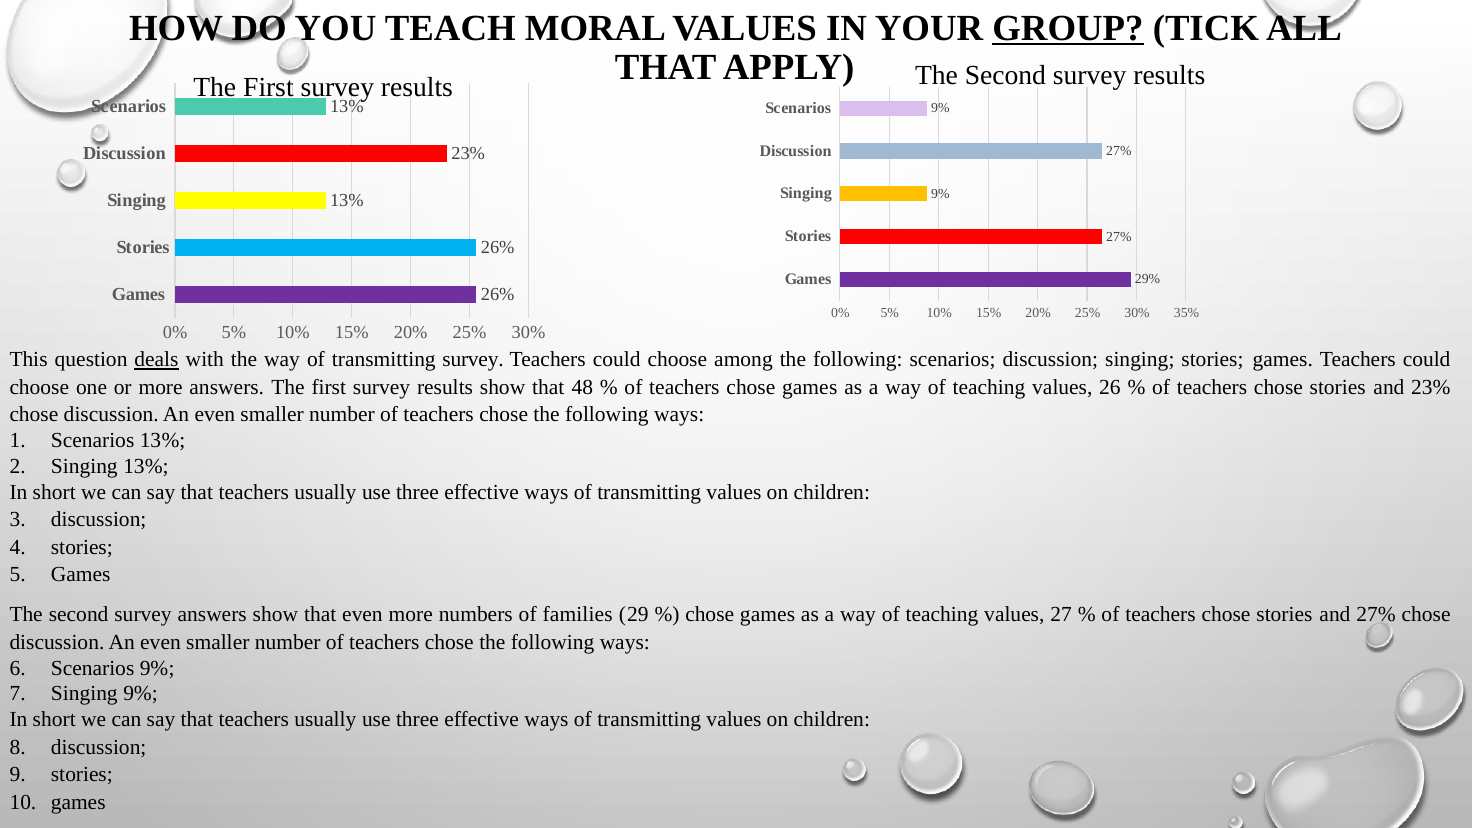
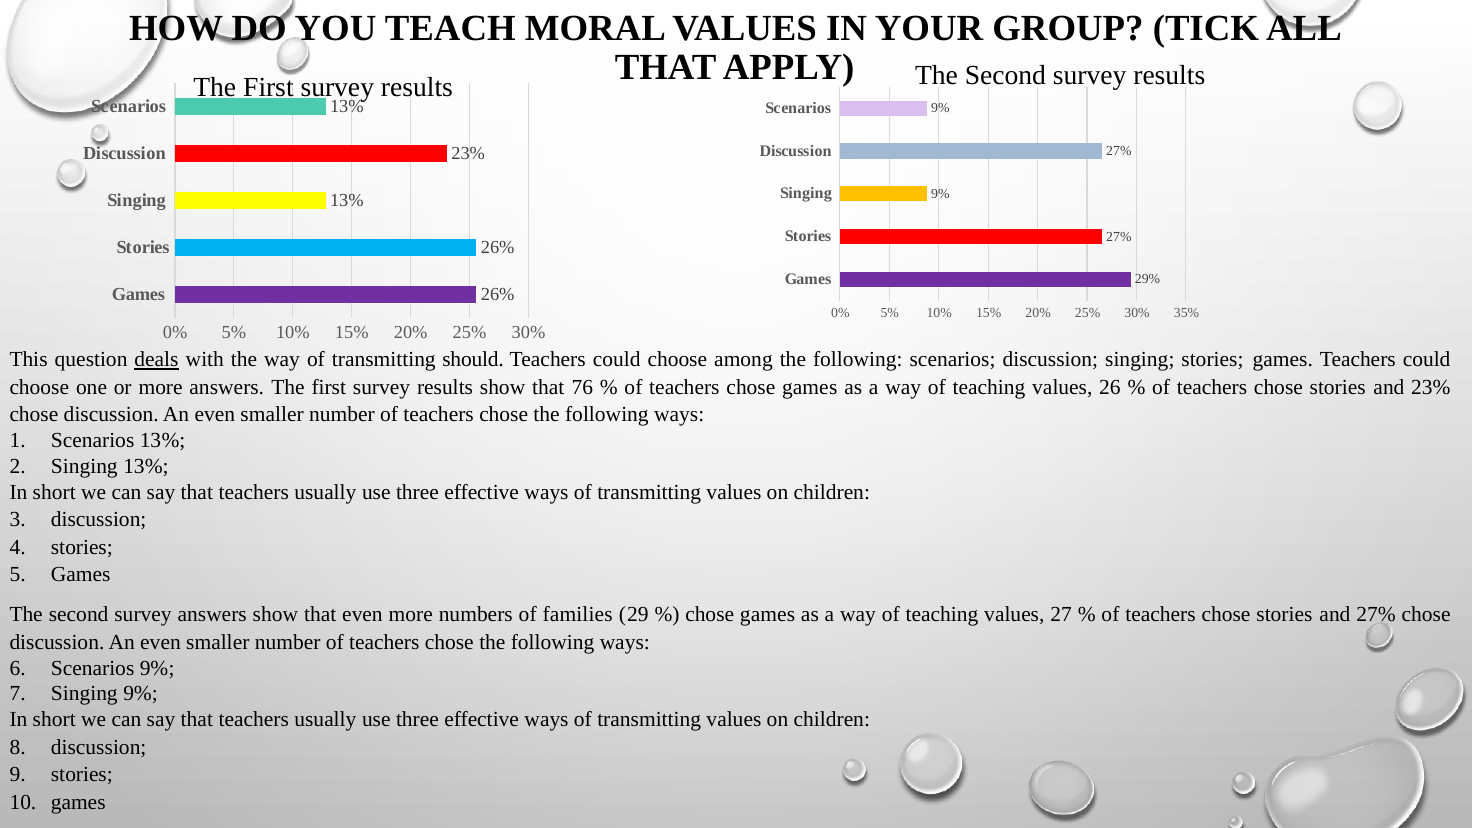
GROUP underline: present -> none
transmitting survey: survey -> should
48: 48 -> 76
